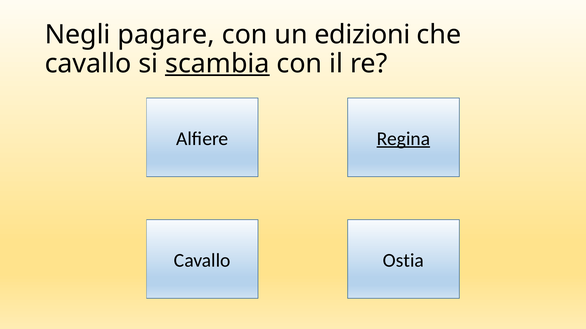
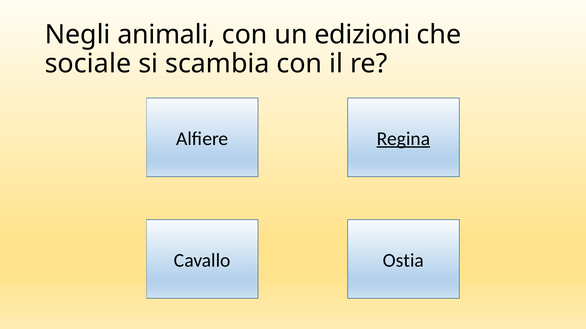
pagare: pagare -> animali
cavallo at (88, 64): cavallo -> sociale
scambia underline: present -> none
